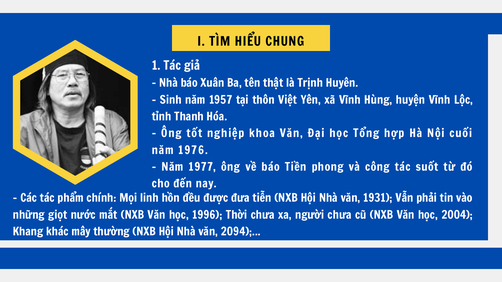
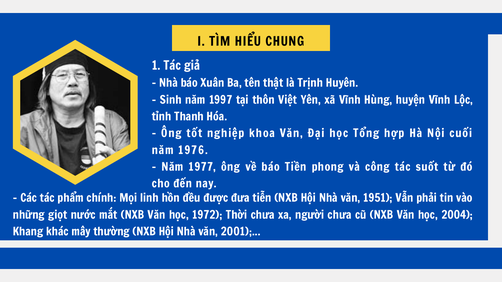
1957: 1957 -> 1997
1931: 1931 -> 1951
1996: 1996 -> 1972
2094: 2094 -> 2001
